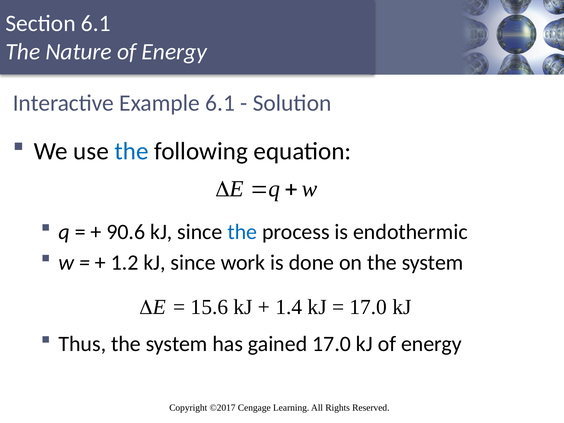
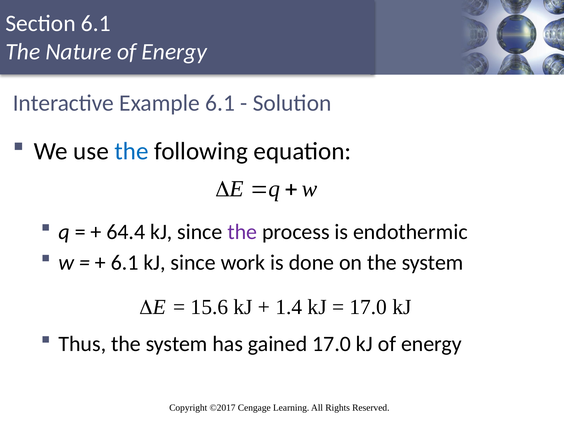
90.6: 90.6 -> 64.4
the at (242, 232) colour: blue -> purple
1.2 at (125, 263): 1.2 -> 6.1
